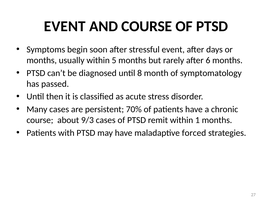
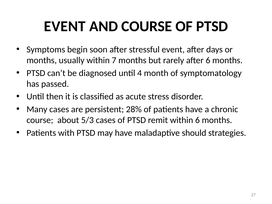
5: 5 -> 7
8: 8 -> 4
70%: 70% -> 28%
9/3: 9/3 -> 5/3
within 1: 1 -> 6
forced: forced -> should
